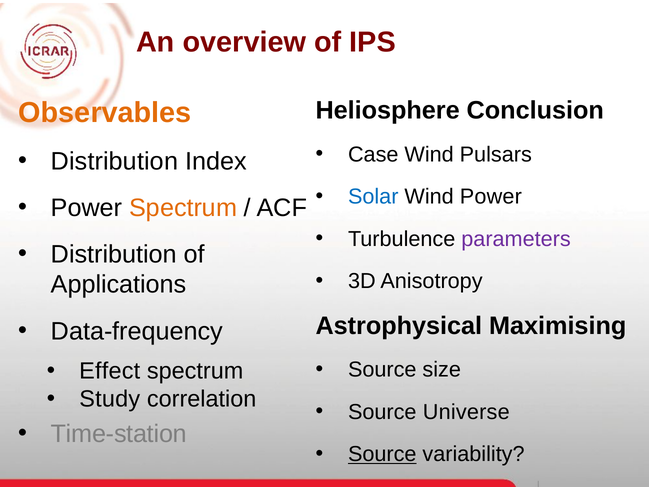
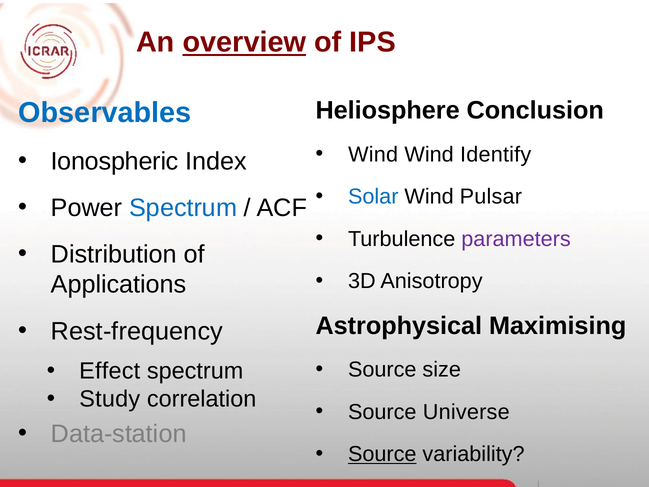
overview underline: none -> present
Observables colour: orange -> blue
Case at (373, 154): Case -> Wind
Pulsars: Pulsars -> Identify
Distribution at (114, 161): Distribution -> Ionospheric
Wind Power: Power -> Pulsar
Spectrum at (183, 208) colour: orange -> blue
Data-frequency: Data-frequency -> Rest-frequency
Time-station: Time-station -> Data-station
